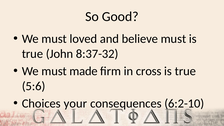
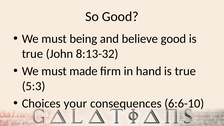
loved: loved -> being
believe must: must -> good
8:37-32: 8:37-32 -> 8:13-32
cross: cross -> hand
5:6: 5:6 -> 5:3
6:2-10: 6:2-10 -> 6:6-10
